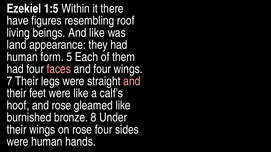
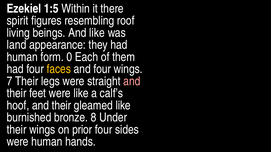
have: have -> spirit
5: 5 -> 0
faces colour: pink -> yellow
hoof and rose: rose -> their
on rose: rose -> prior
